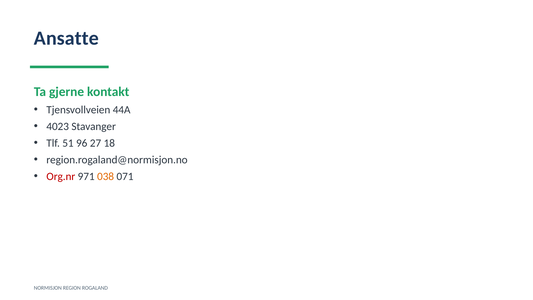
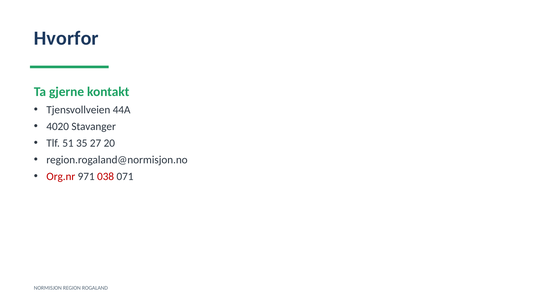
Ansatte: Ansatte -> Hvorfor
4023: 4023 -> 4020
96: 96 -> 35
18: 18 -> 20
038 colour: orange -> red
